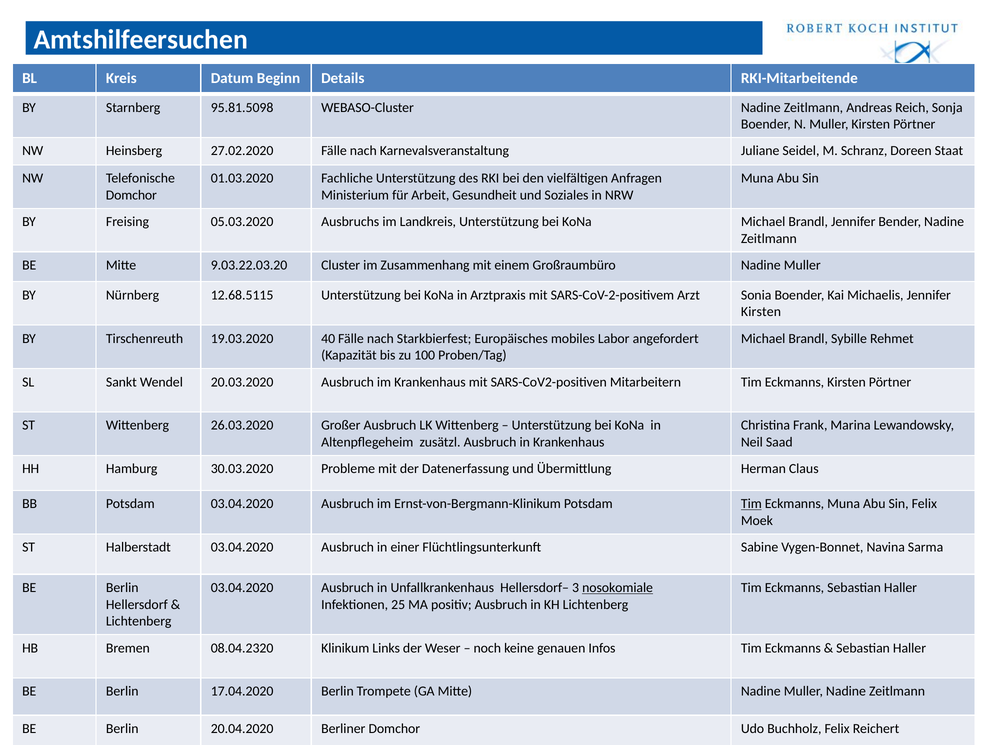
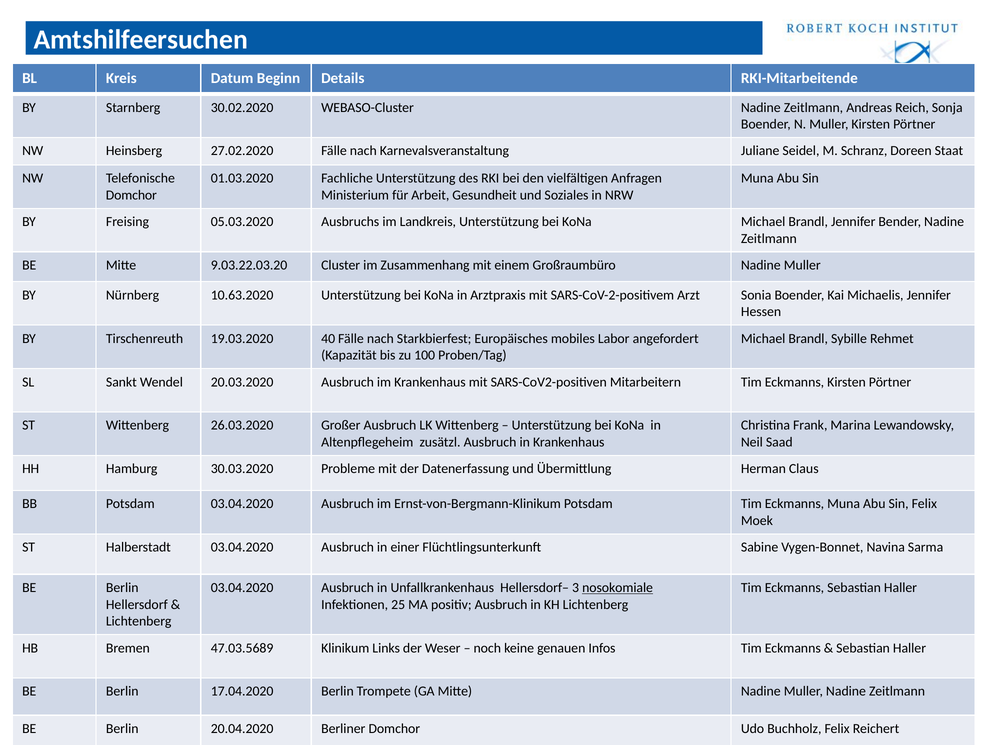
95.81.5098: 95.81.5098 -> 30.02.2020
12.68.5115: 12.68.5115 -> 10.63.2020
Kirsten at (761, 312): Kirsten -> Hessen
Tim at (751, 504) underline: present -> none
08.04.2320: 08.04.2320 -> 47.03.5689
